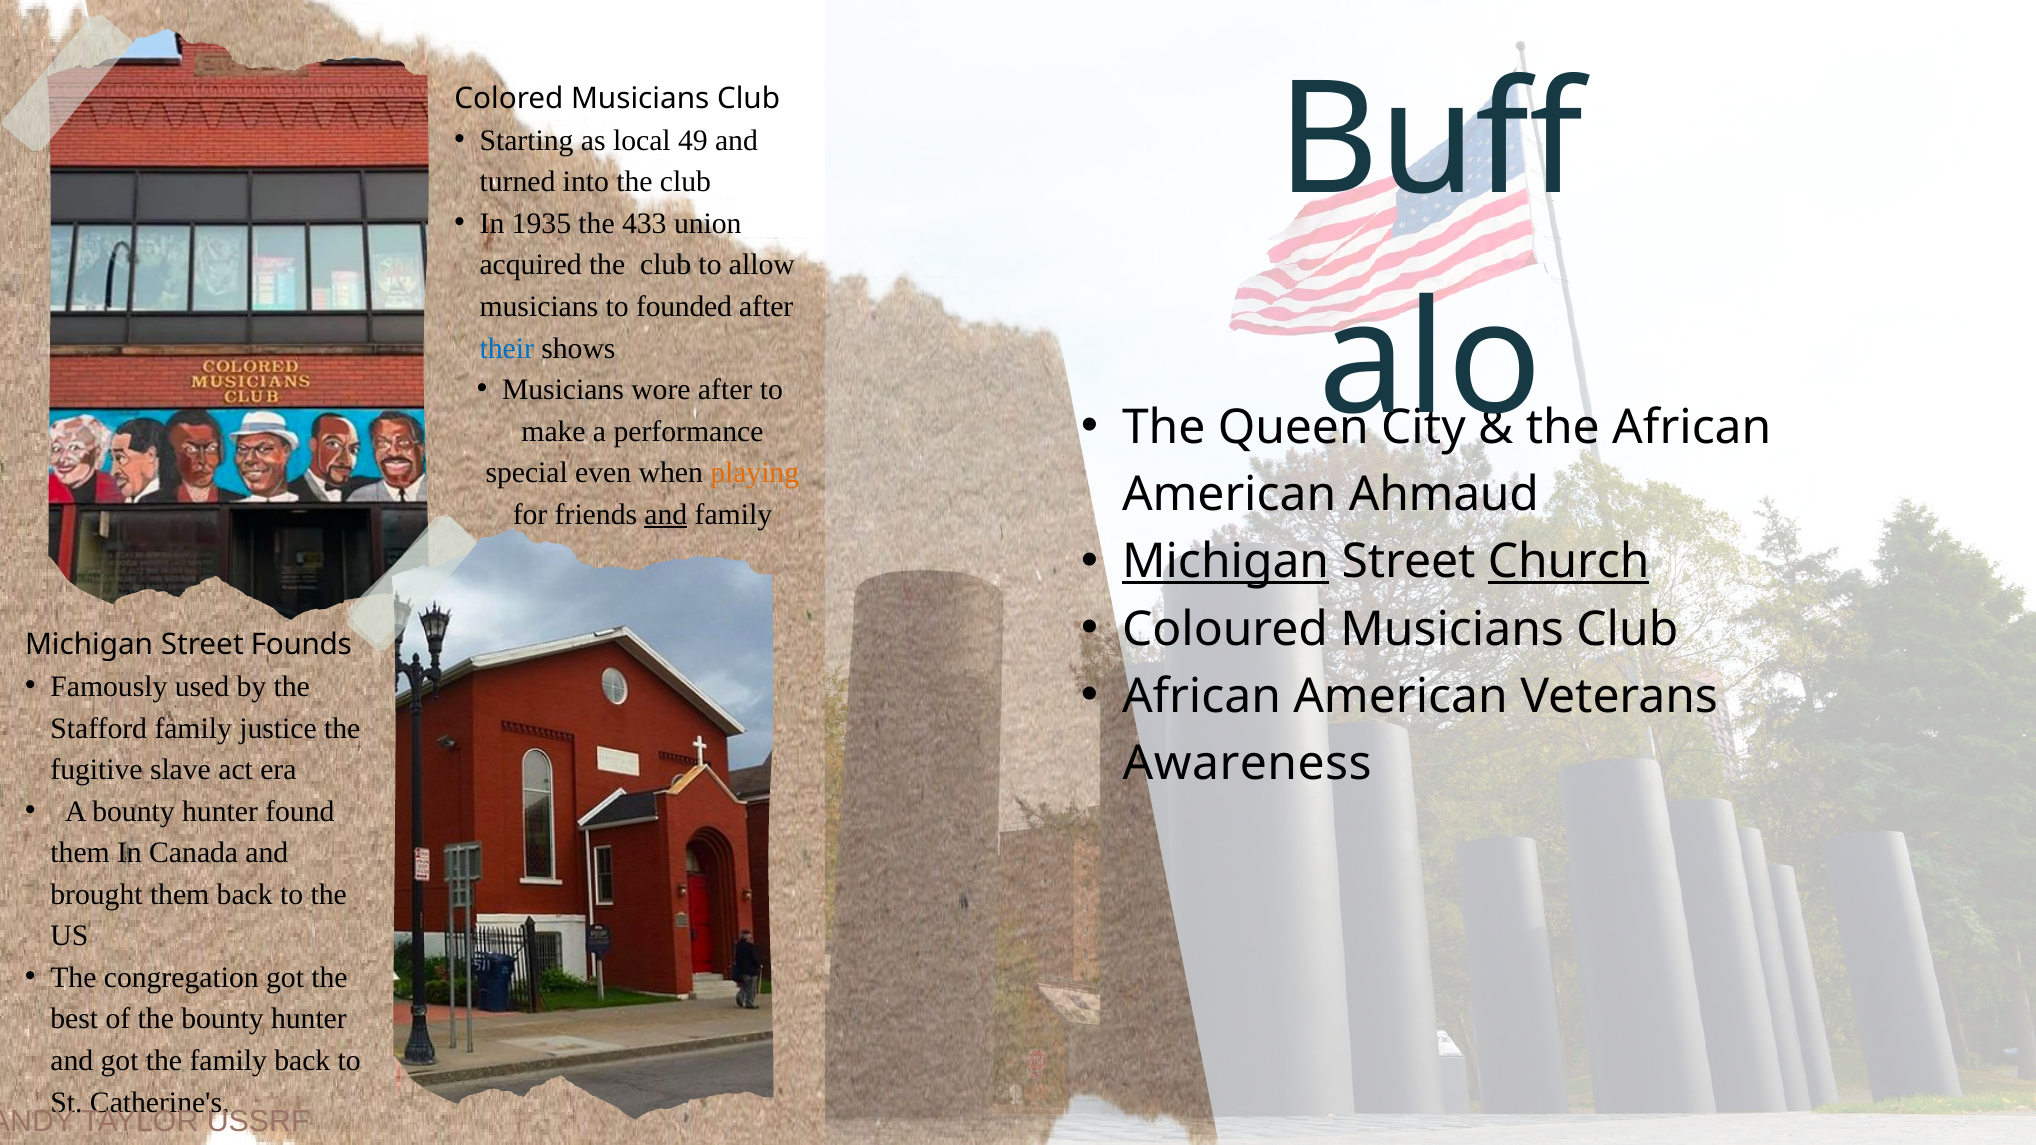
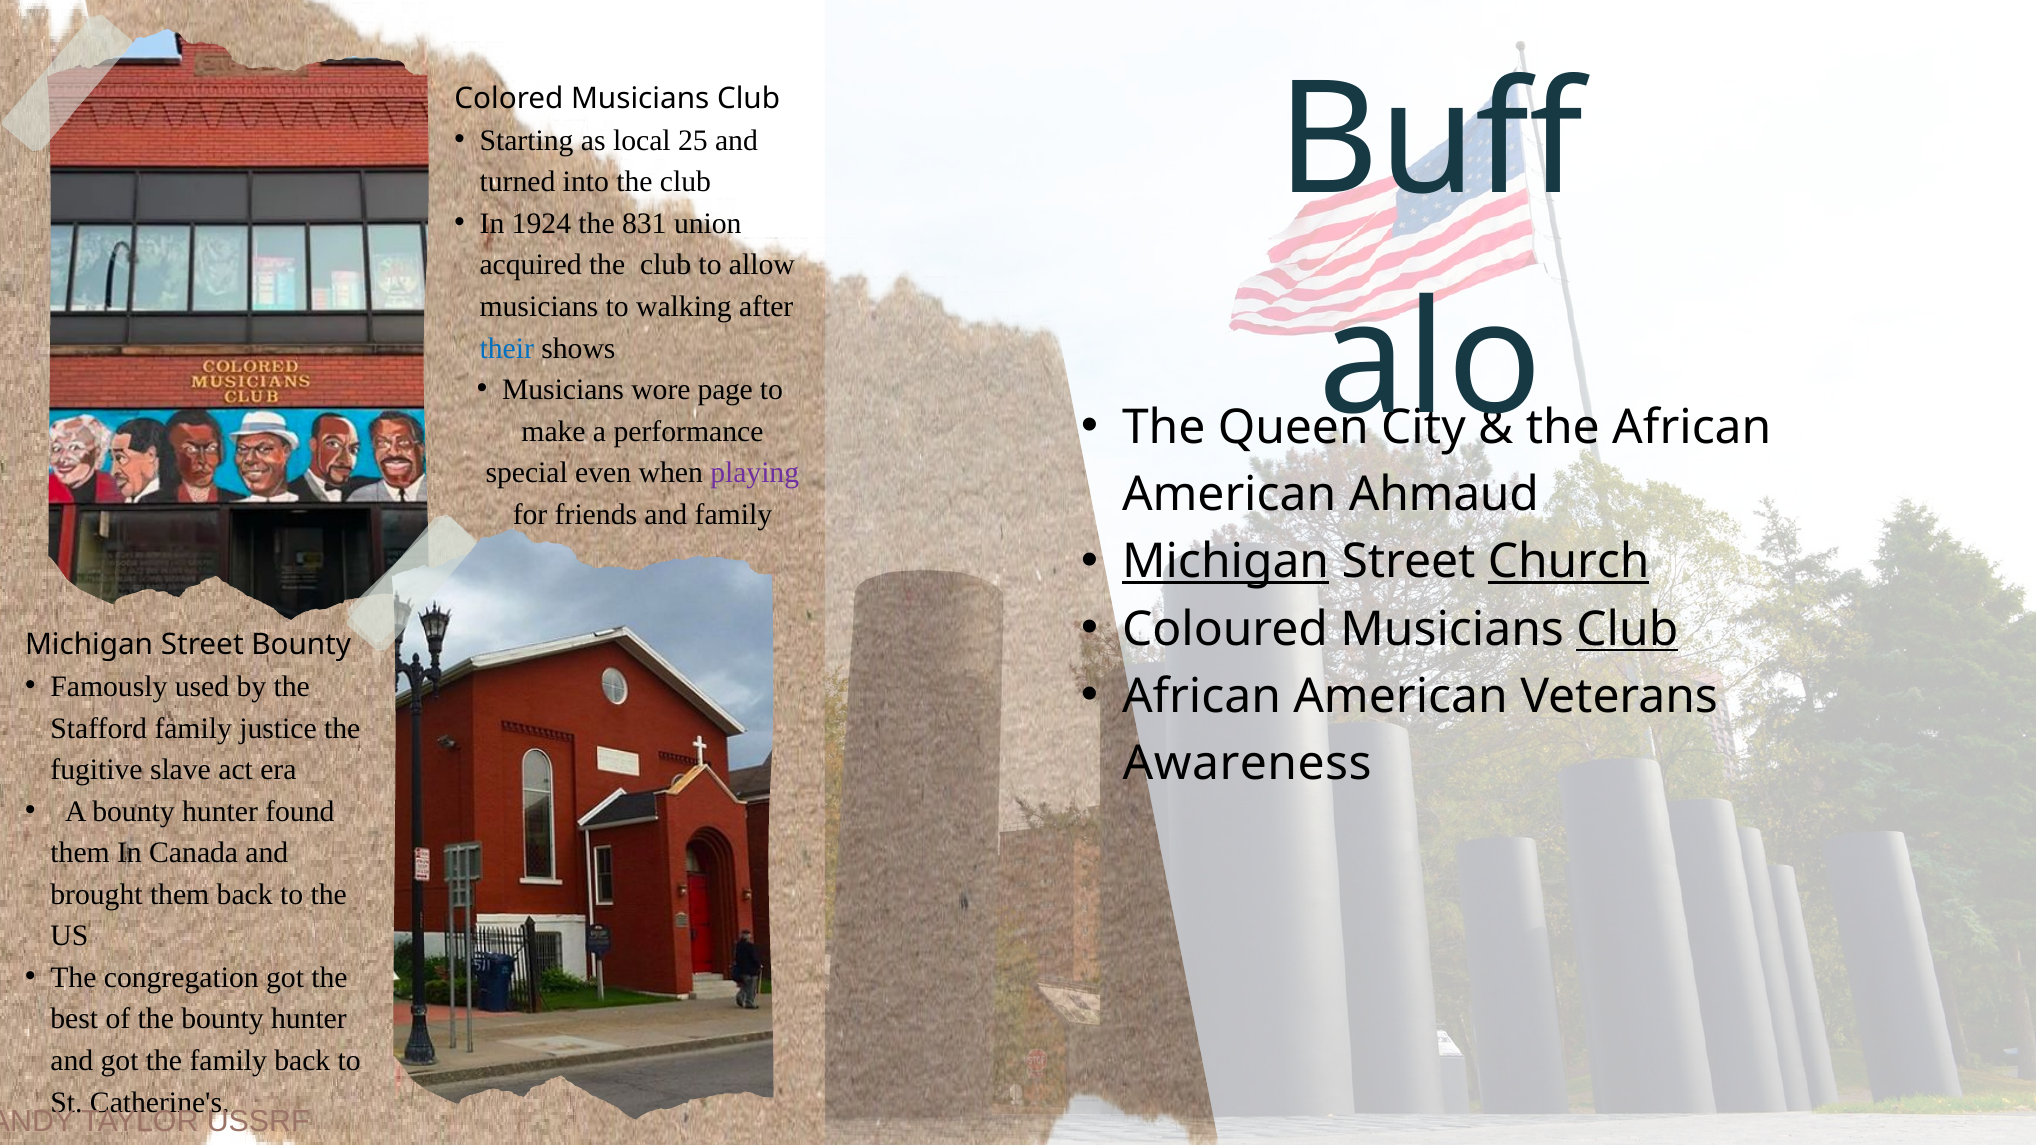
49: 49 -> 25
1935: 1935 -> 1924
433: 433 -> 831
founded: founded -> walking
wore after: after -> page
playing colour: orange -> purple
and at (666, 515) underline: present -> none
Club at (1627, 629) underline: none -> present
Street Founds: Founds -> Bounty
